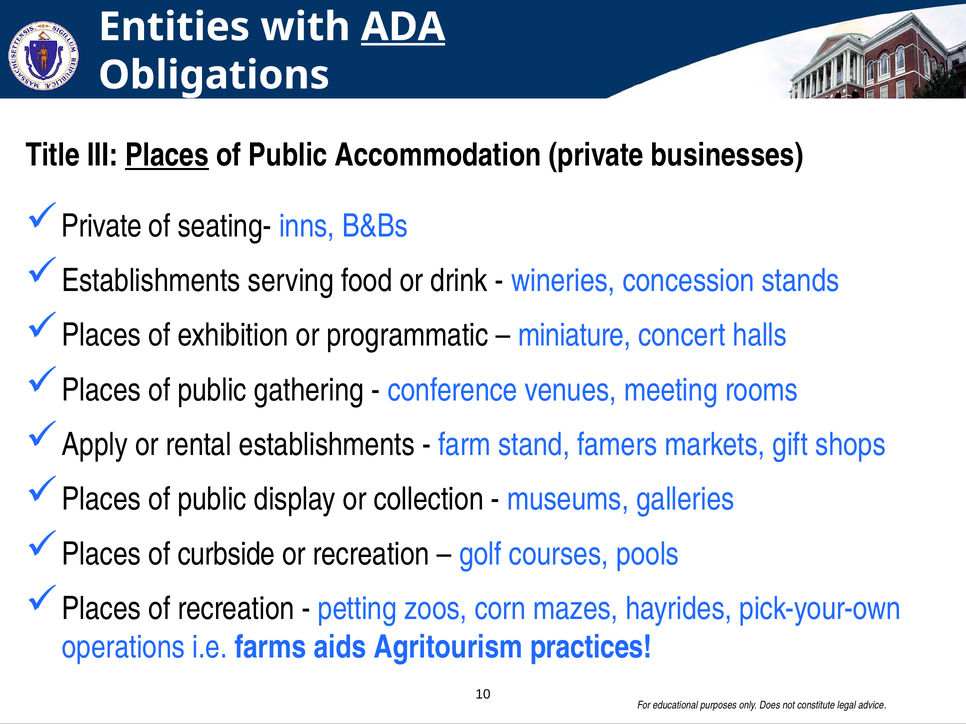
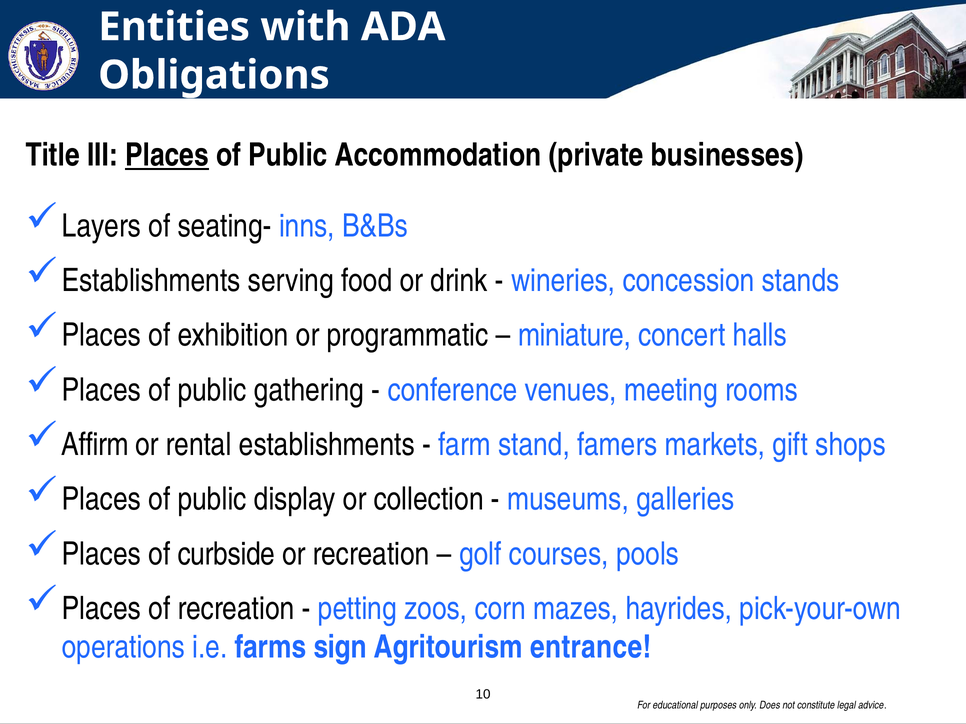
ADA underline: present -> none
Private at (102, 226): Private -> Layers
Apply: Apply -> Affirm
aids: aids -> sign
practices: practices -> entrance
